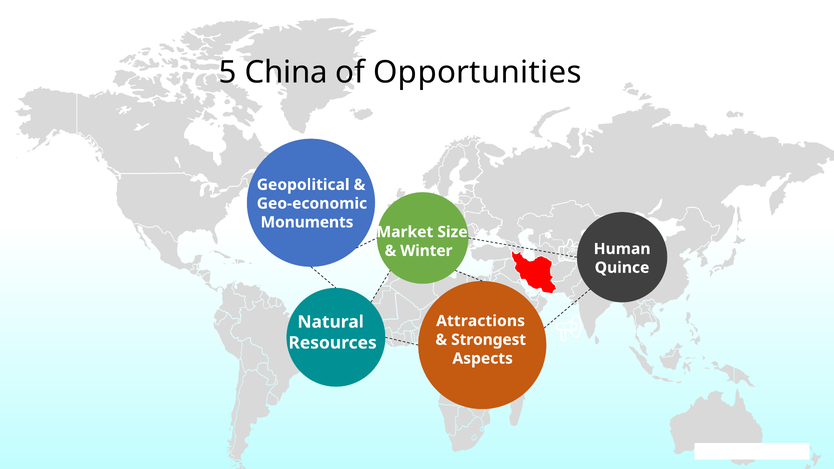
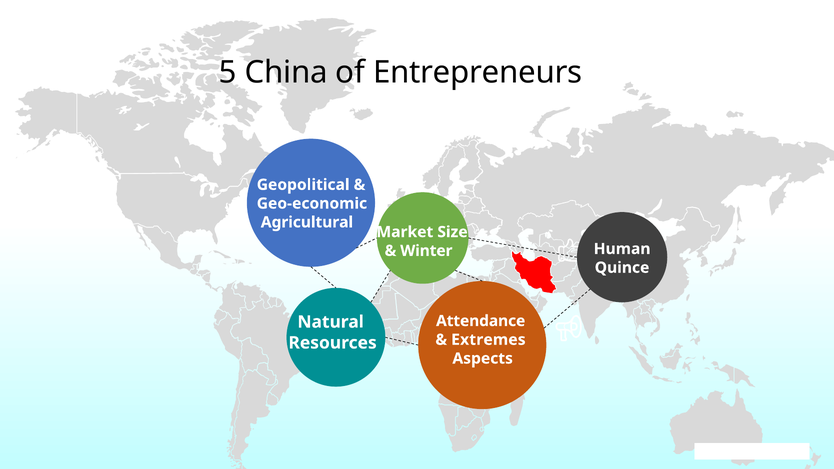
Opportunities: Opportunities -> Entrepreneurs
Monuments: Monuments -> Agricultural
Attractions: Attractions -> Attendance
Strongest: Strongest -> Extremes
